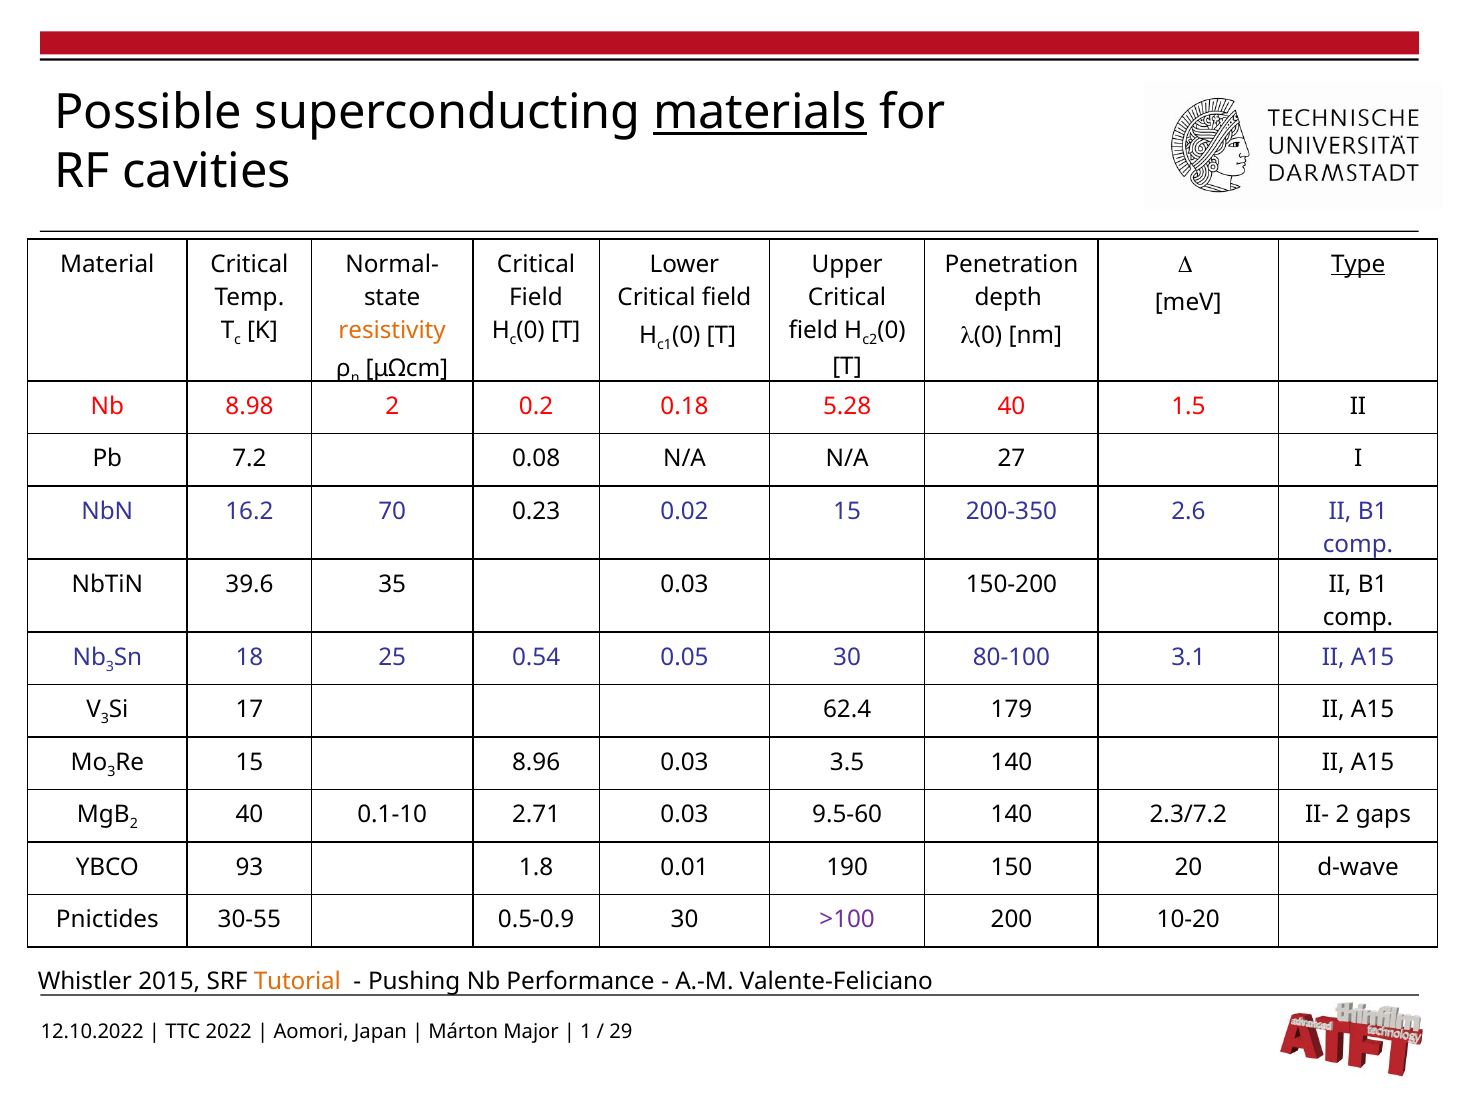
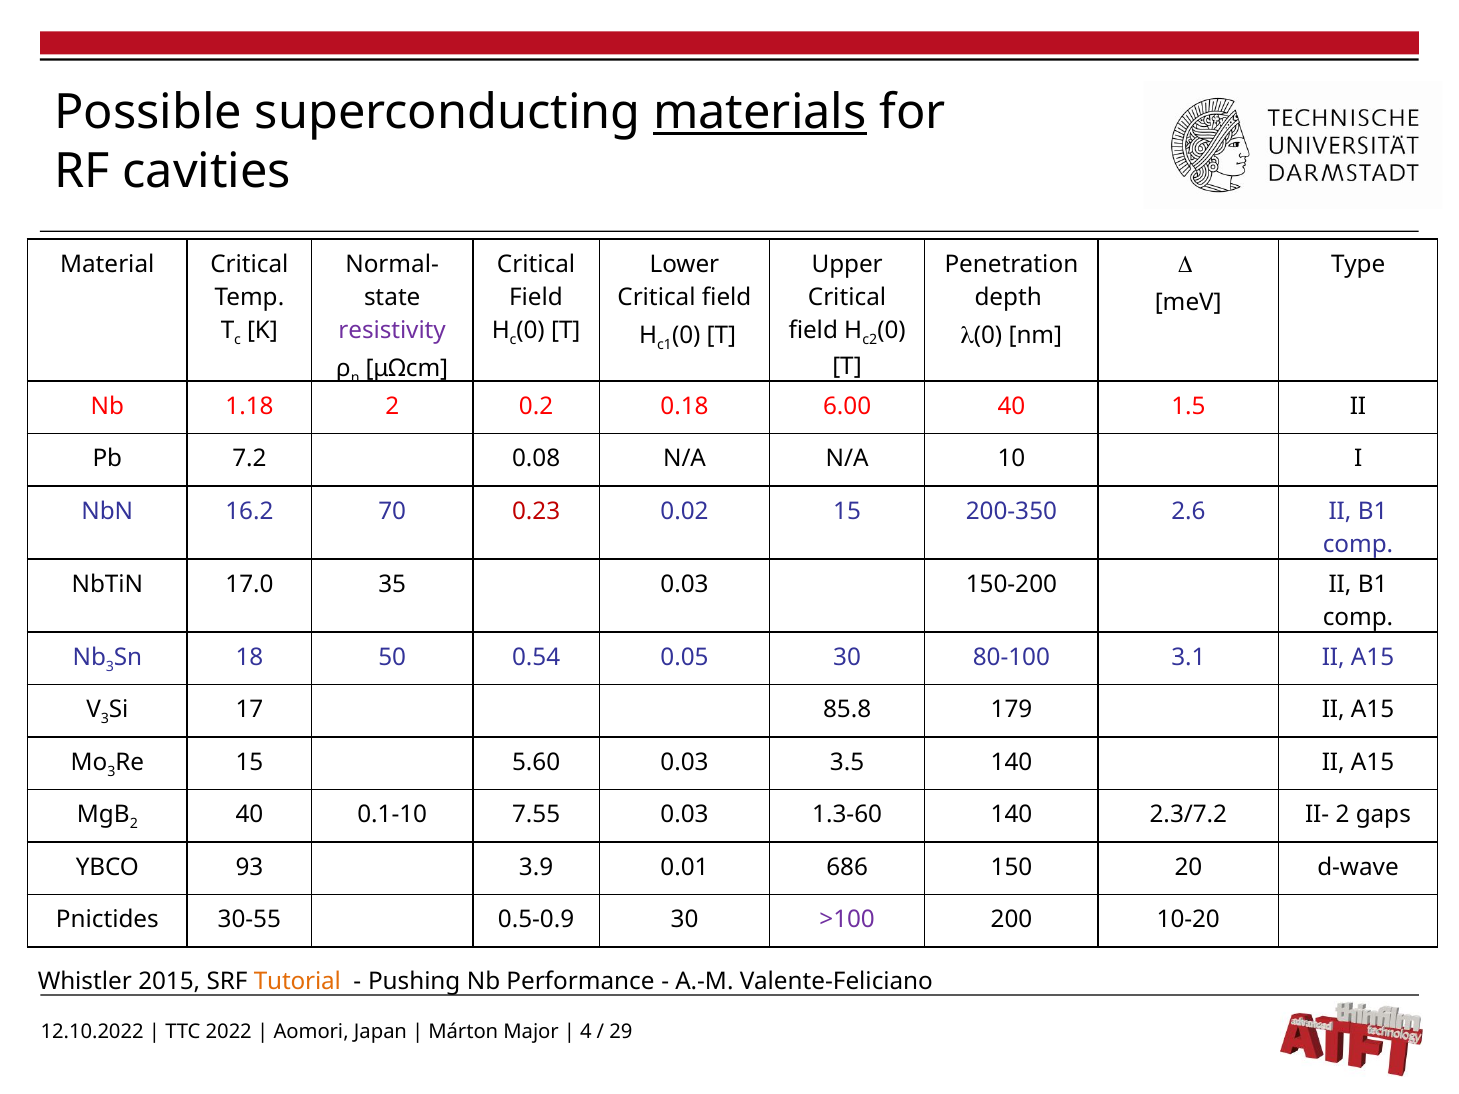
Type underline: present -> none
resistivity colour: orange -> purple
8.98: 8.98 -> 1.18
5.28: 5.28 -> 6.00
27: 27 -> 10
0.23 colour: black -> red
39.6: 39.6 -> 17.0
25: 25 -> 50
62.4: 62.4 -> 85.8
8.96: 8.96 -> 5.60
2.71: 2.71 -> 7.55
9.5-60: 9.5-60 -> 1.3-60
1.8: 1.8 -> 3.9
190: 190 -> 686
1: 1 -> 4
